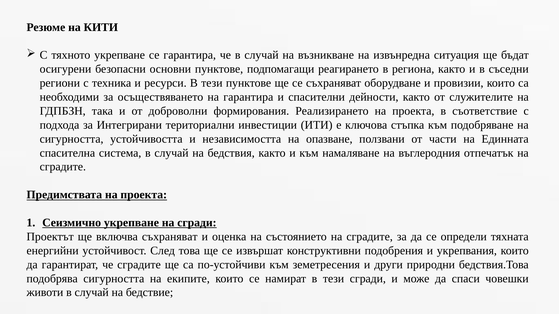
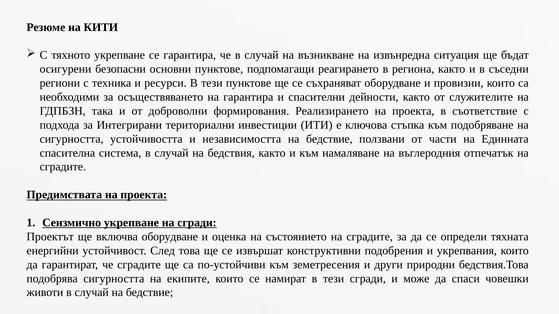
независимостта на опазване: опазване -> бедствие
включва съхраняват: съхраняват -> оборудване
